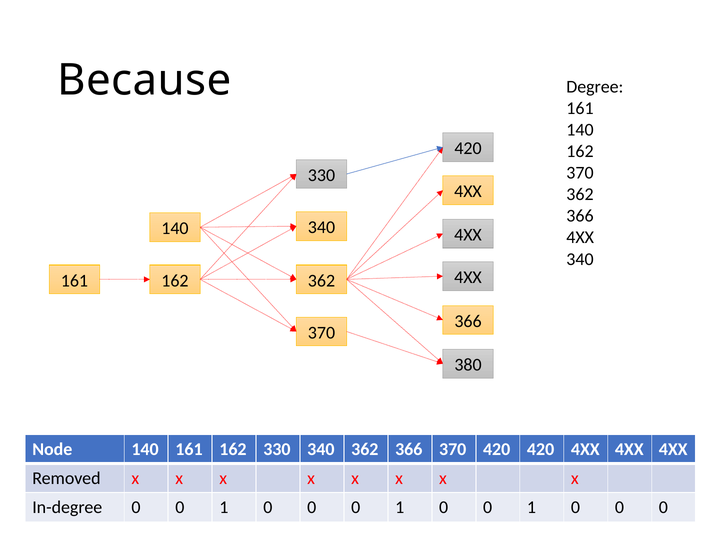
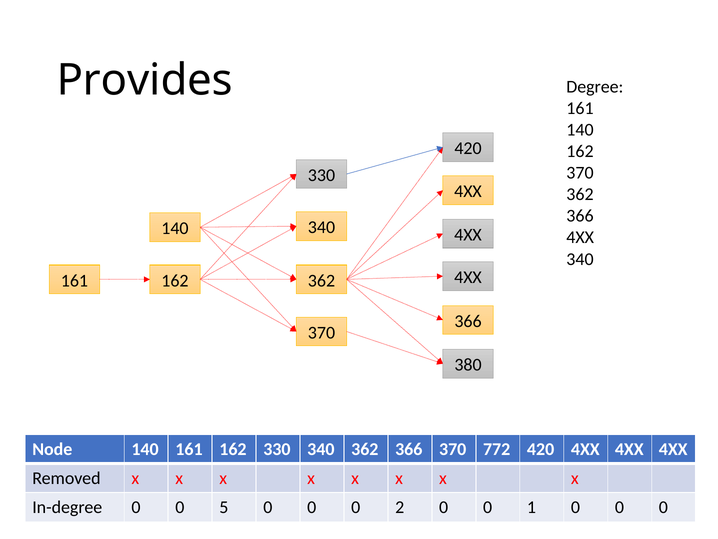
Because: Because -> Provides
370 420: 420 -> 772
In-degree 0 0 1: 1 -> 5
0 0 0 1: 1 -> 2
